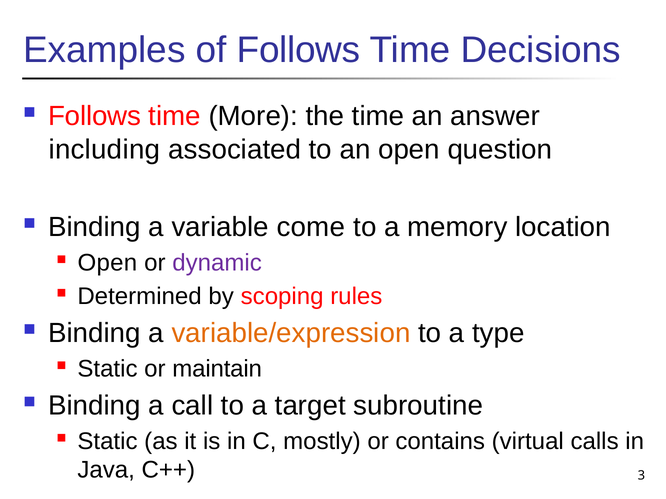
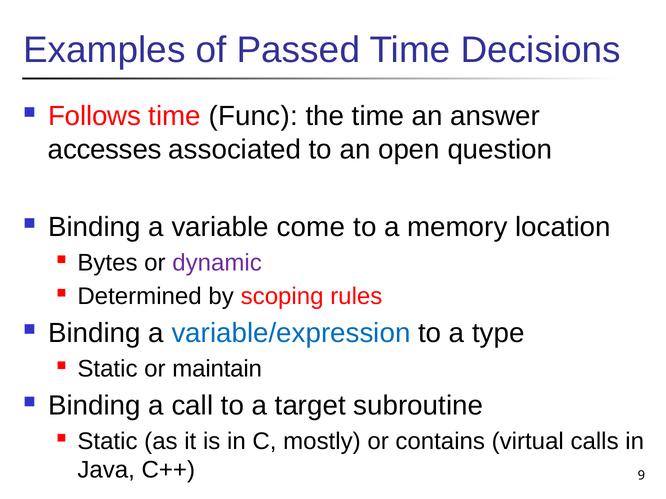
of Follows: Follows -> Passed
More: More -> Func
including: including -> accesses
Open at (107, 263): Open -> Bytes
variable/expression colour: orange -> blue
3: 3 -> 9
